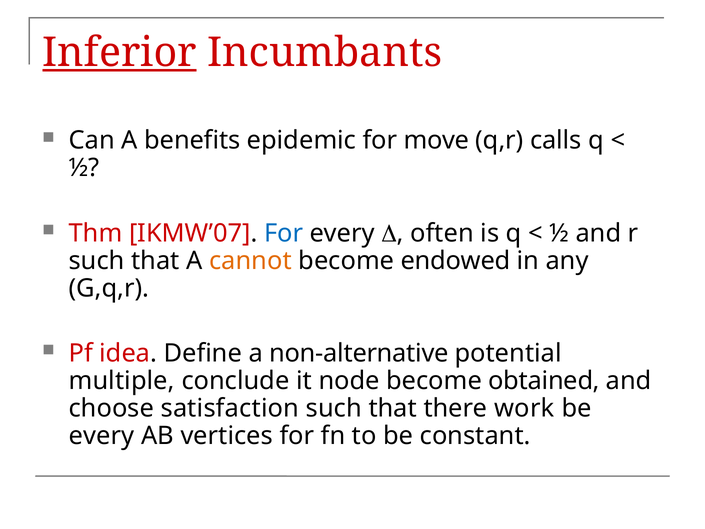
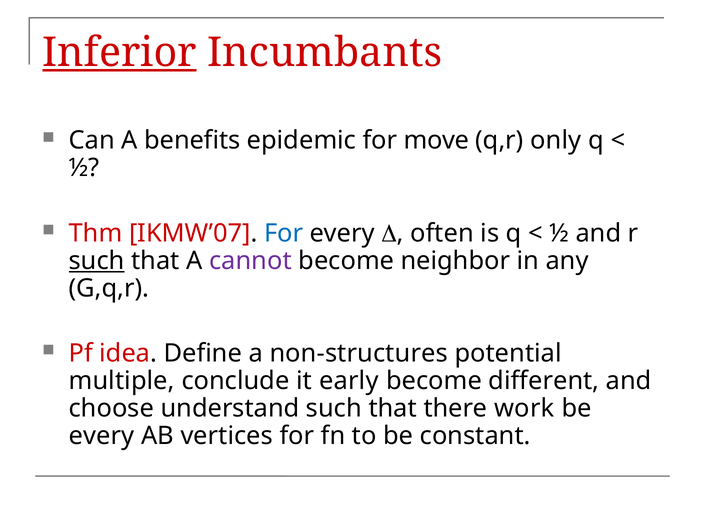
calls: calls -> only
such at (97, 261) underline: none -> present
cannot colour: orange -> purple
endowed: endowed -> neighbor
non-alternative: non-alternative -> non-structures
node: node -> early
obtained: obtained -> different
satisfaction: satisfaction -> understand
